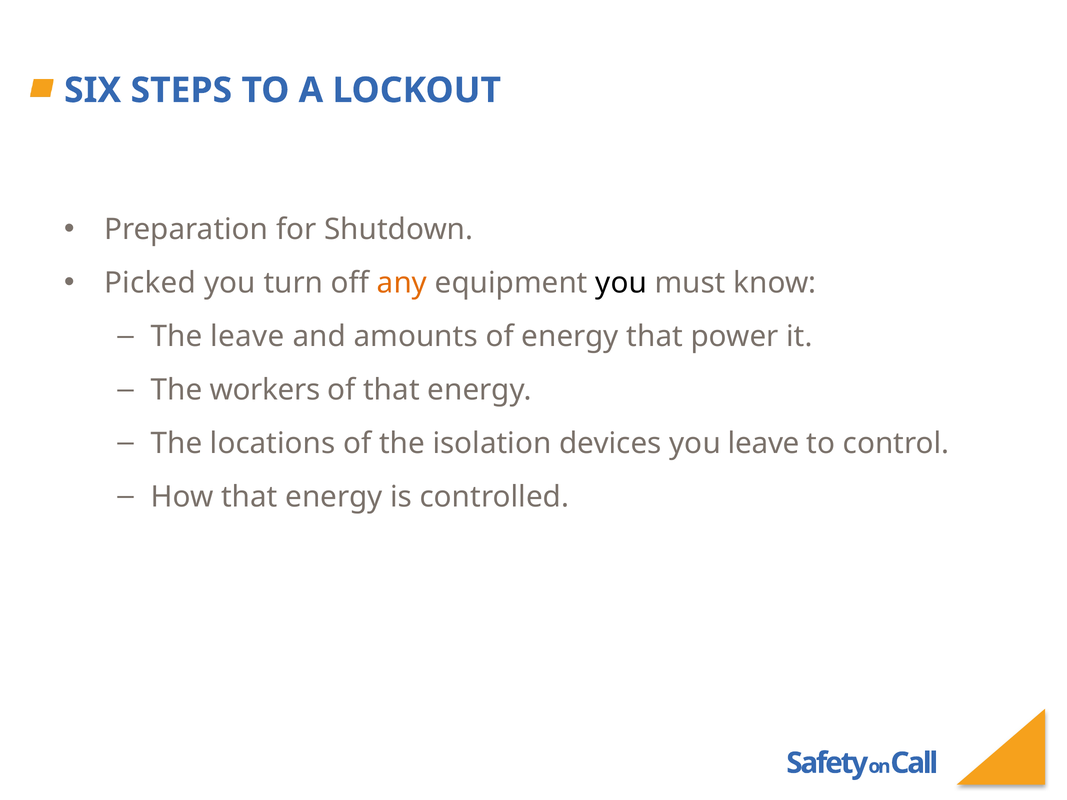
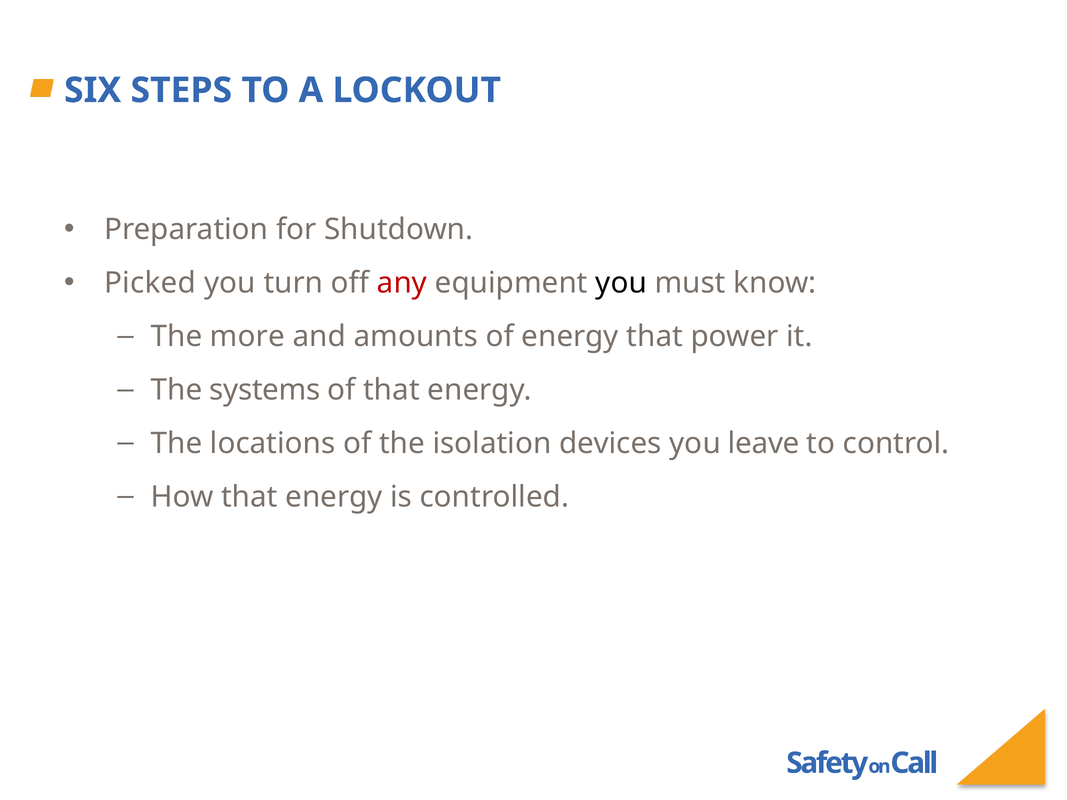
any colour: orange -> red
The leave: leave -> more
workers: workers -> systems
